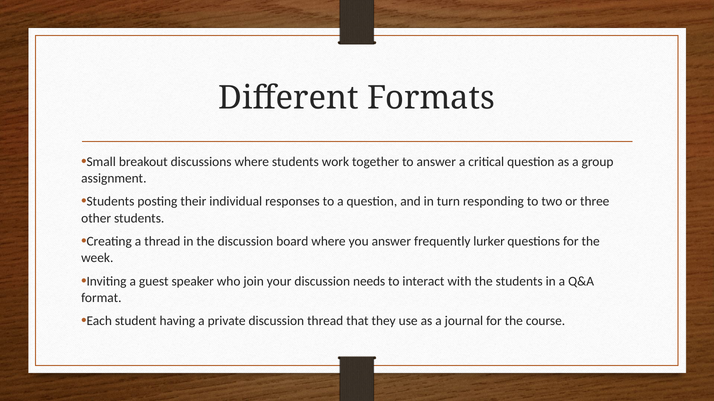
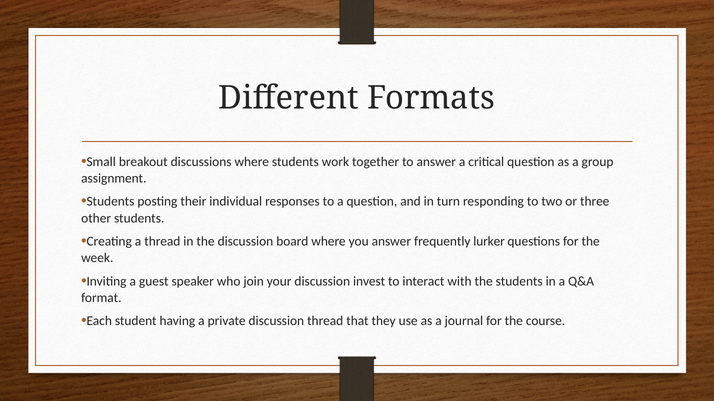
needs: needs -> invest
